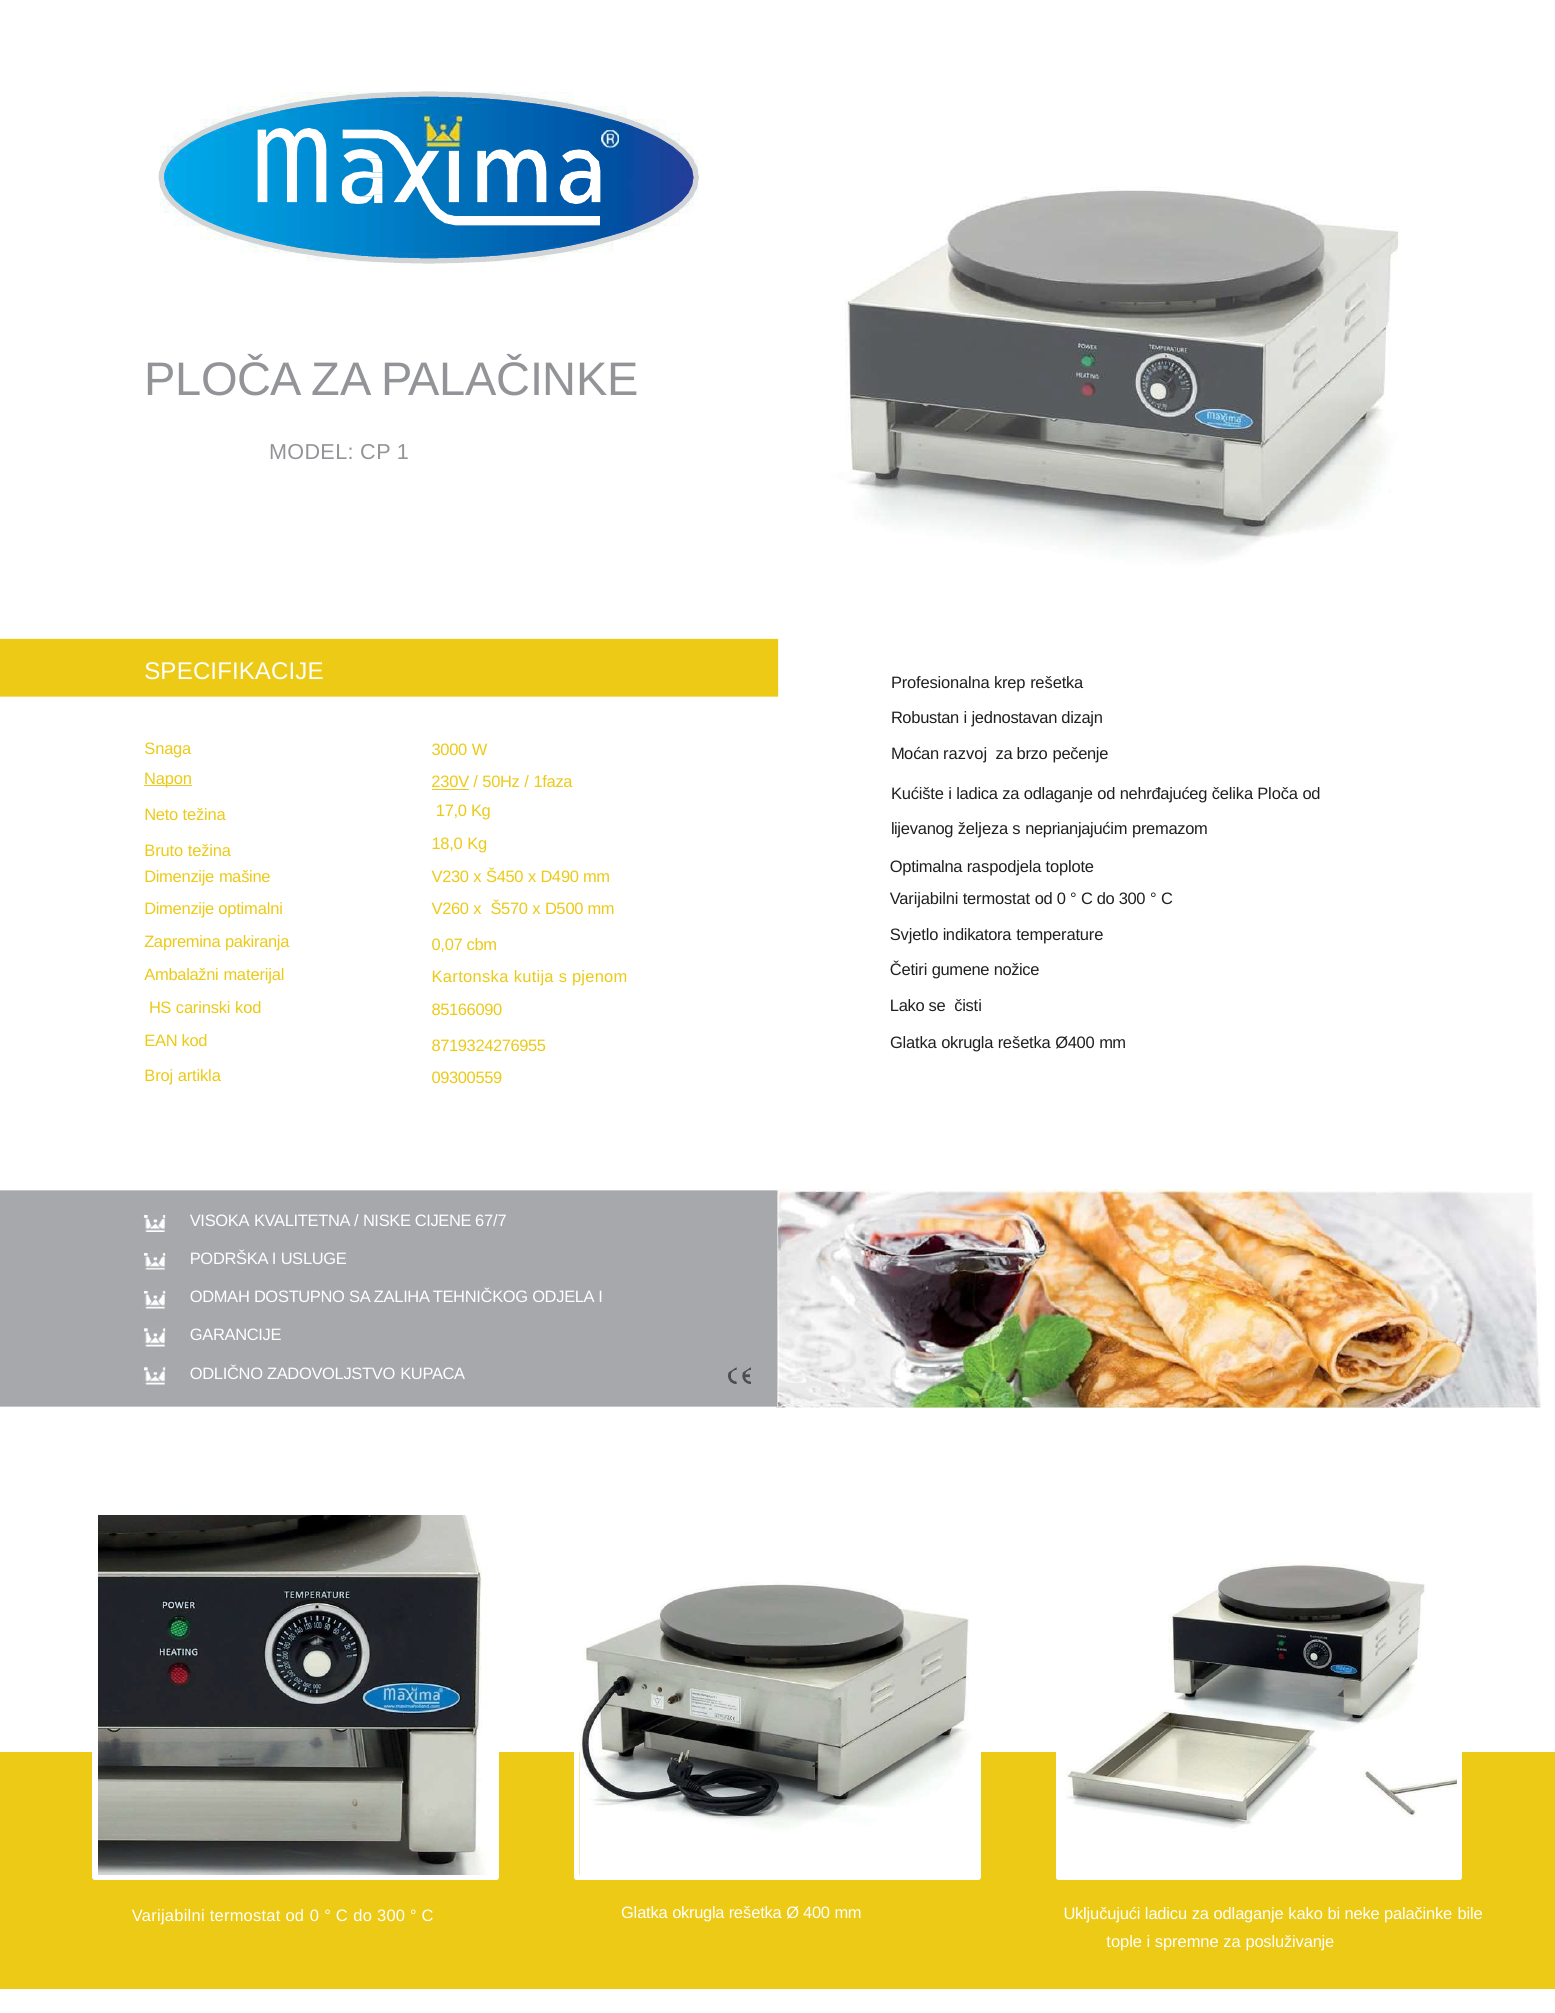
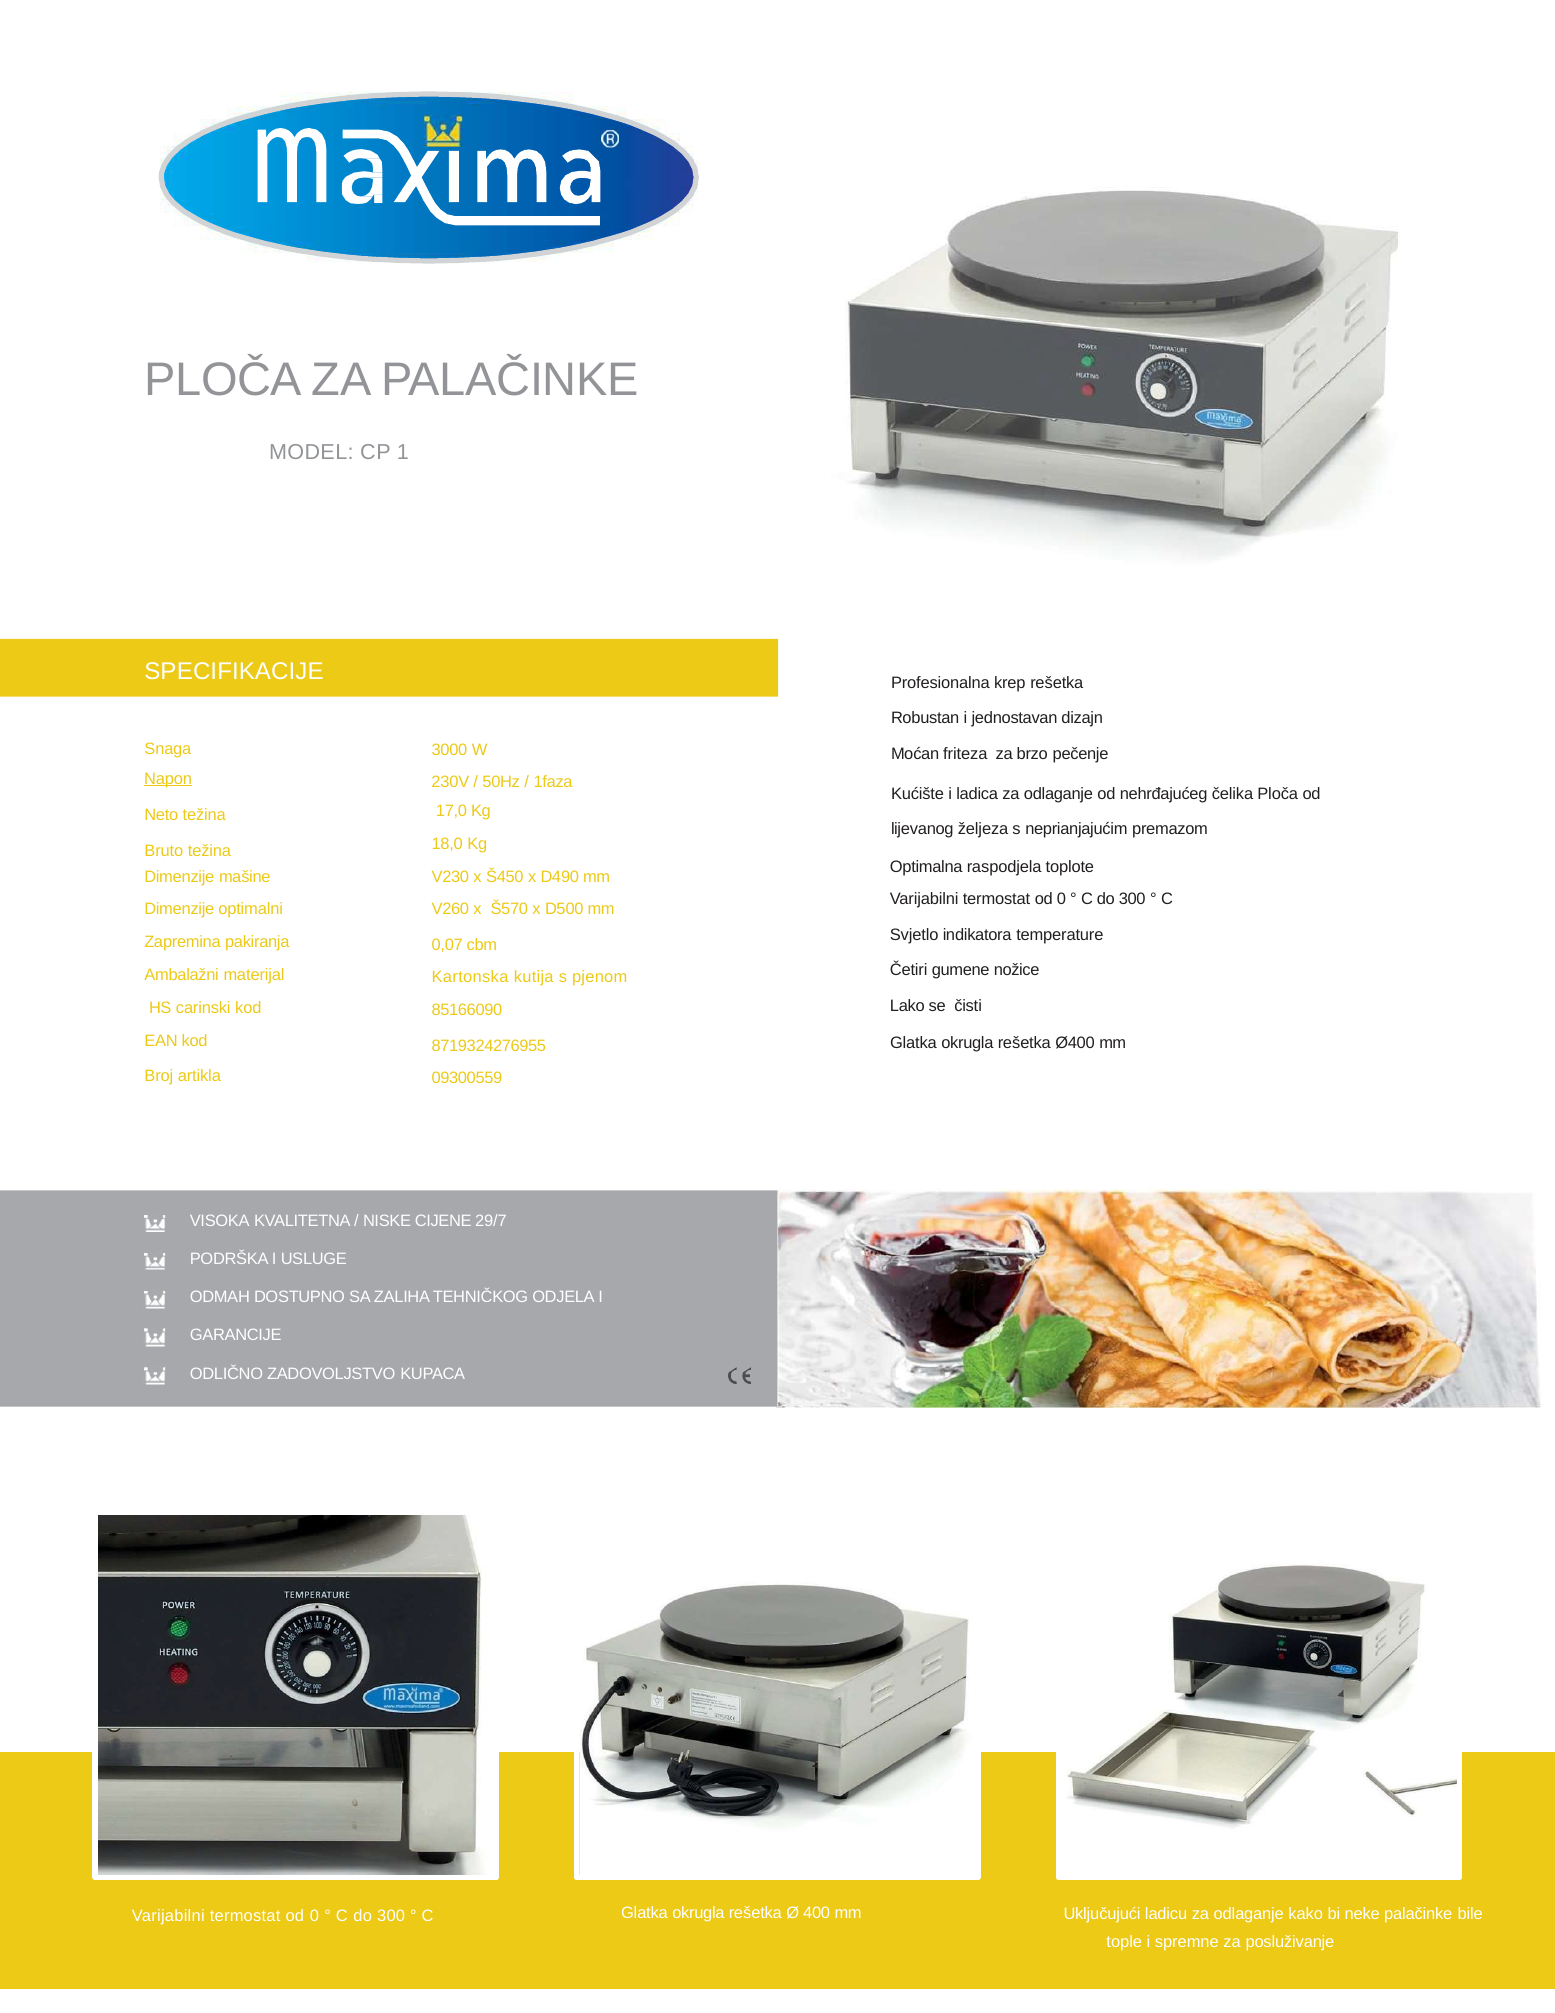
razvoj: razvoj -> friteza
230V underline: present -> none
67/7: 67/7 -> 29/7
